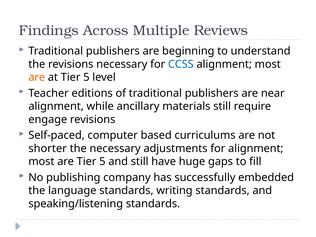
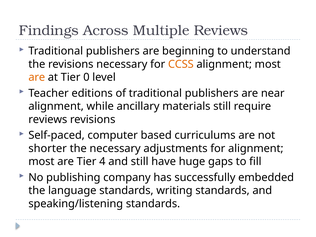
CCSS colour: blue -> orange
at Tier 5: 5 -> 0
engage at (48, 119): engage -> reviews
are Tier 5: 5 -> 4
